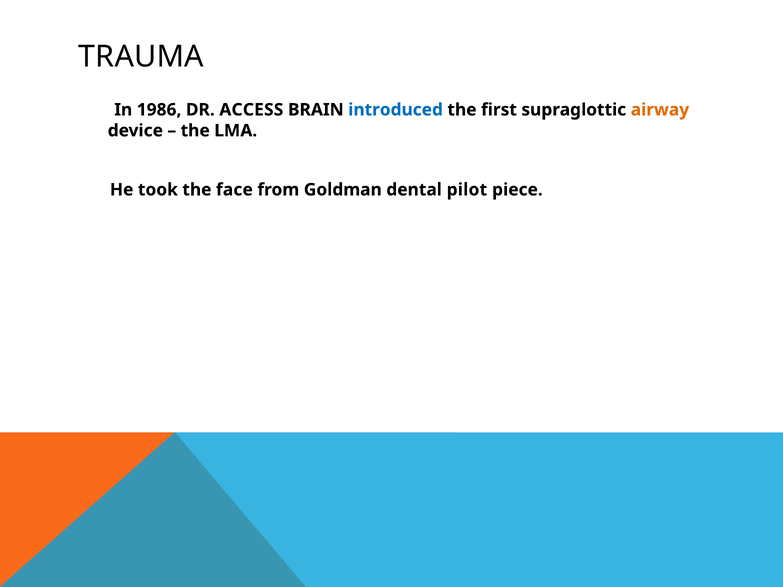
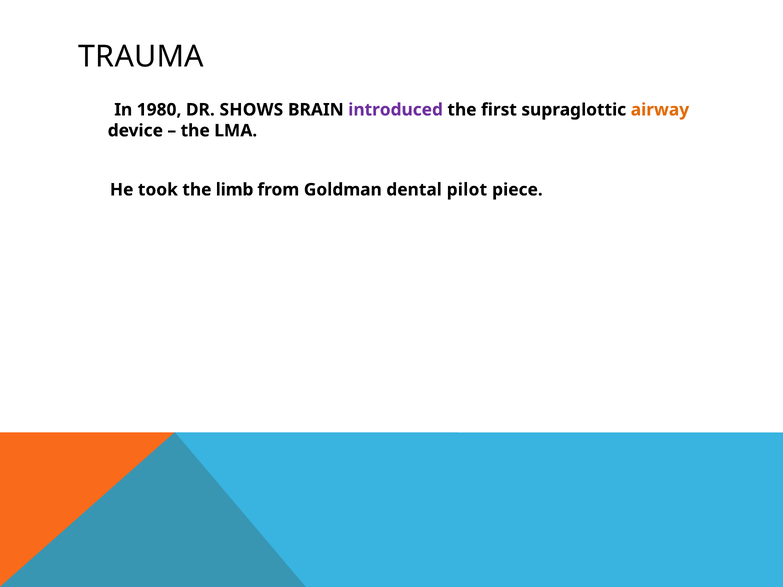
1986: 1986 -> 1980
ACCESS: ACCESS -> SHOWS
introduced colour: blue -> purple
face: face -> limb
